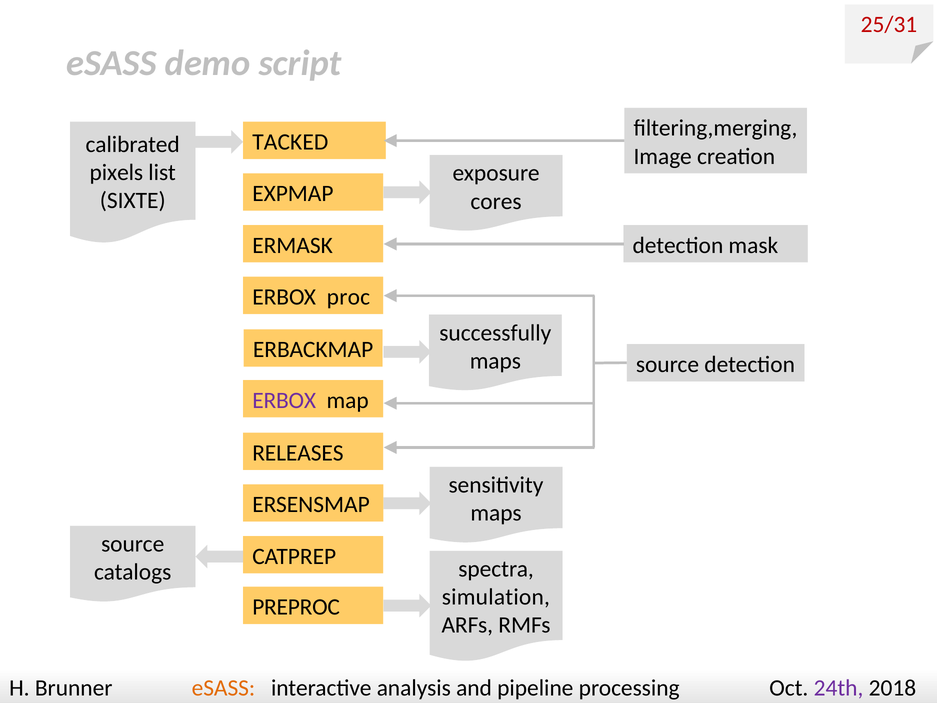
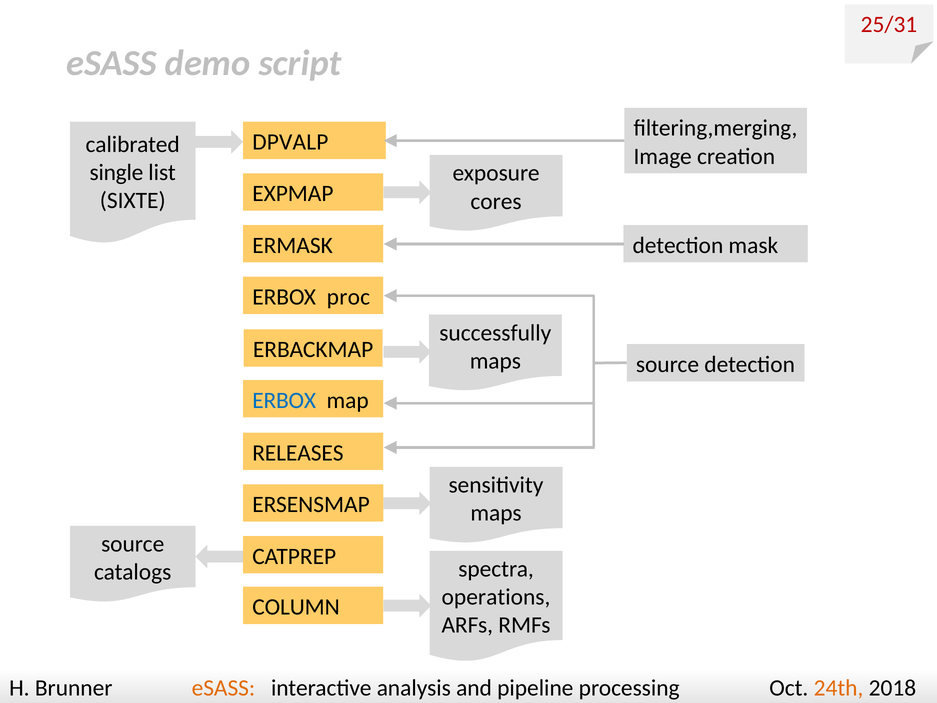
TACKED: TACKED -> DPVALP
pixels: pixels -> single
ERBOX at (284, 400) colour: purple -> blue
simulation: simulation -> operations
PREPROC: PREPROC -> COLUMN
24th colour: purple -> orange
